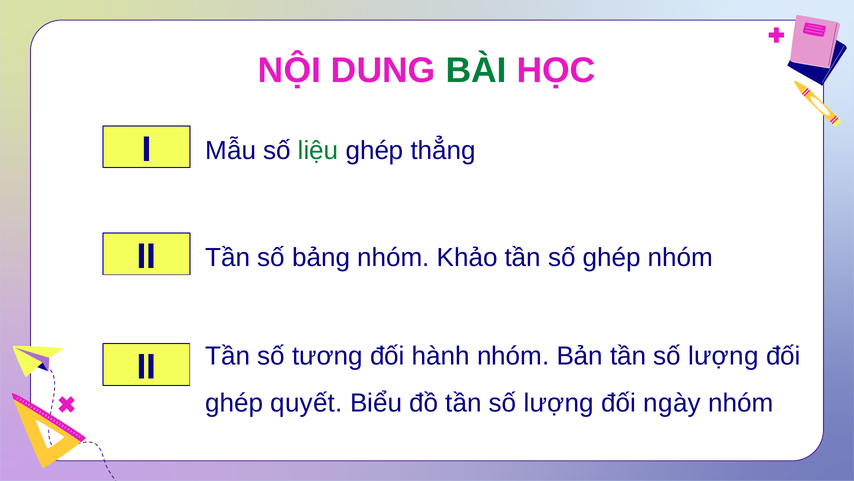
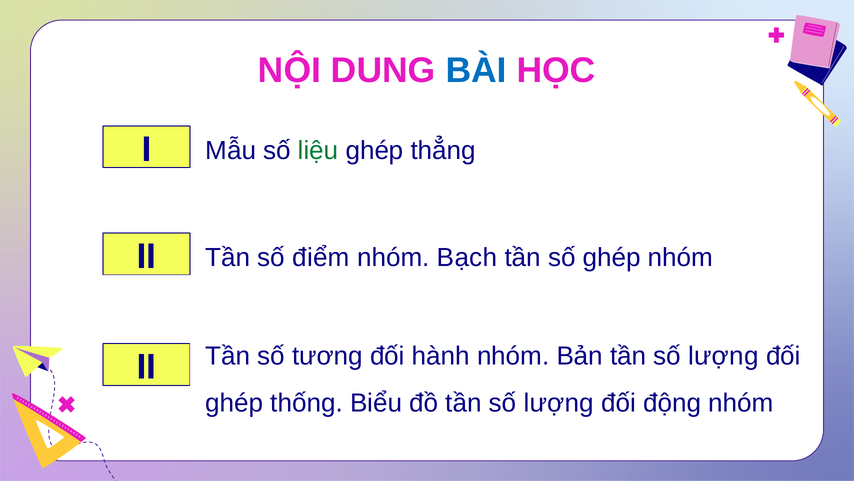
BÀI colour: green -> blue
bảng: bảng -> điểm
Khảo: Khảo -> Bạch
quyết: quyết -> thống
ngày: ngày -> động
